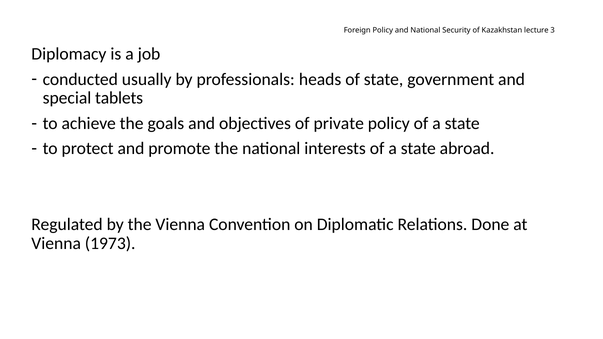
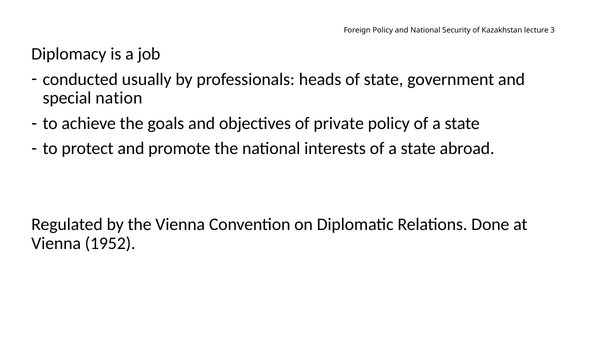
tablets: tablets -> nation
1973: 1973 -> 1952
